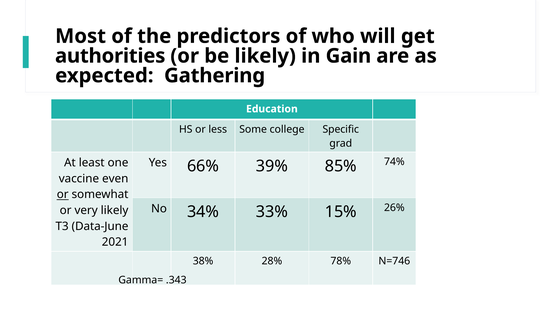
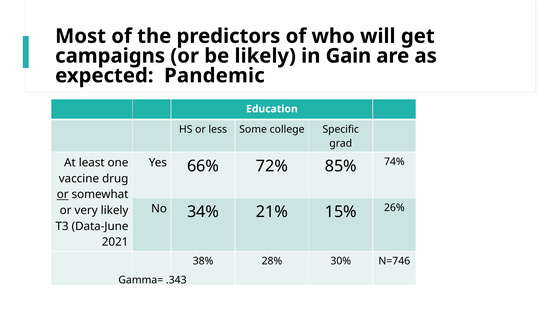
authorities: authorities -> campaigns
Gathering: Gathering -> Pandemic
39%: 39% -> 72%
even: even -> drug
33%: 33% -> 21%
78%: 78% -> 30%
